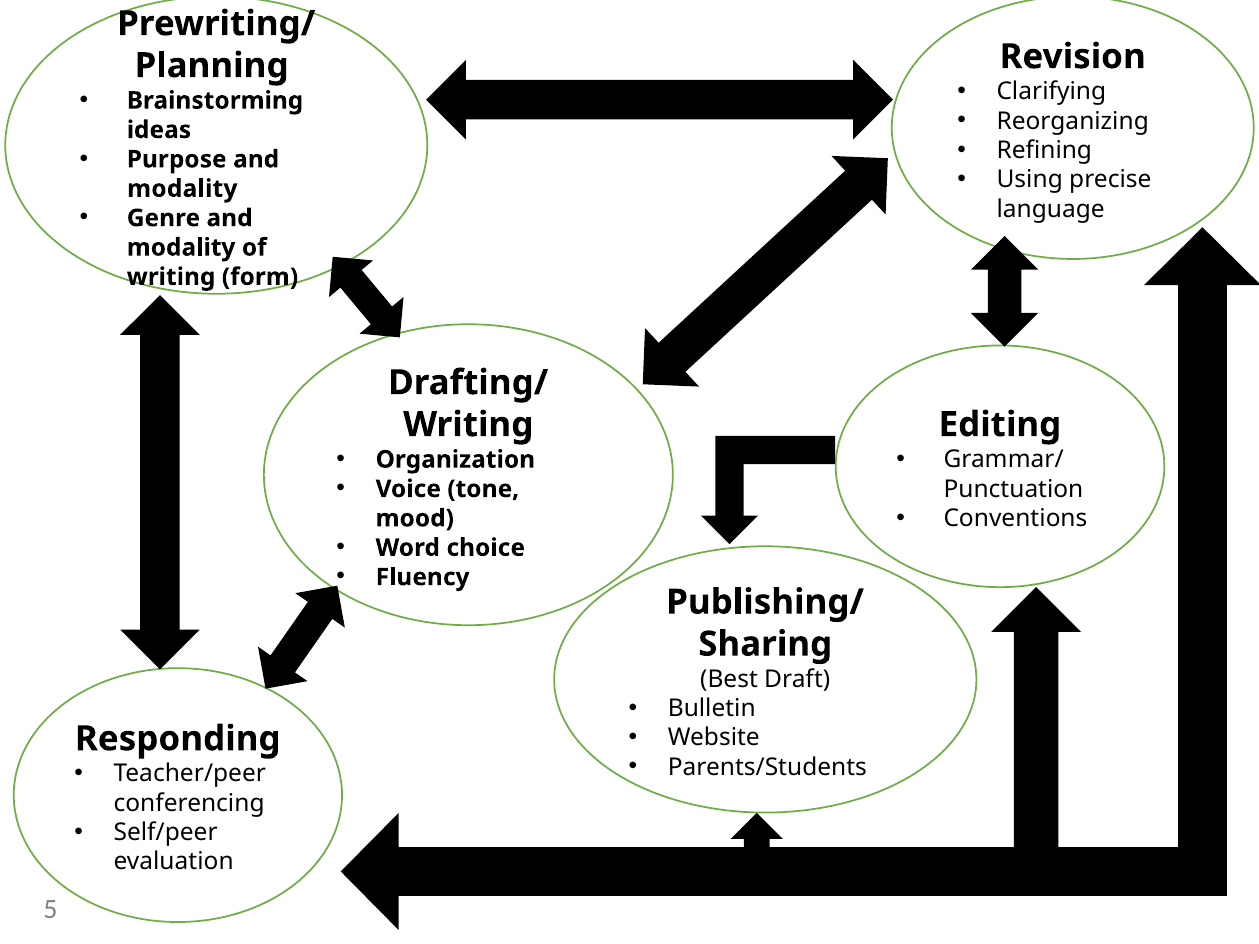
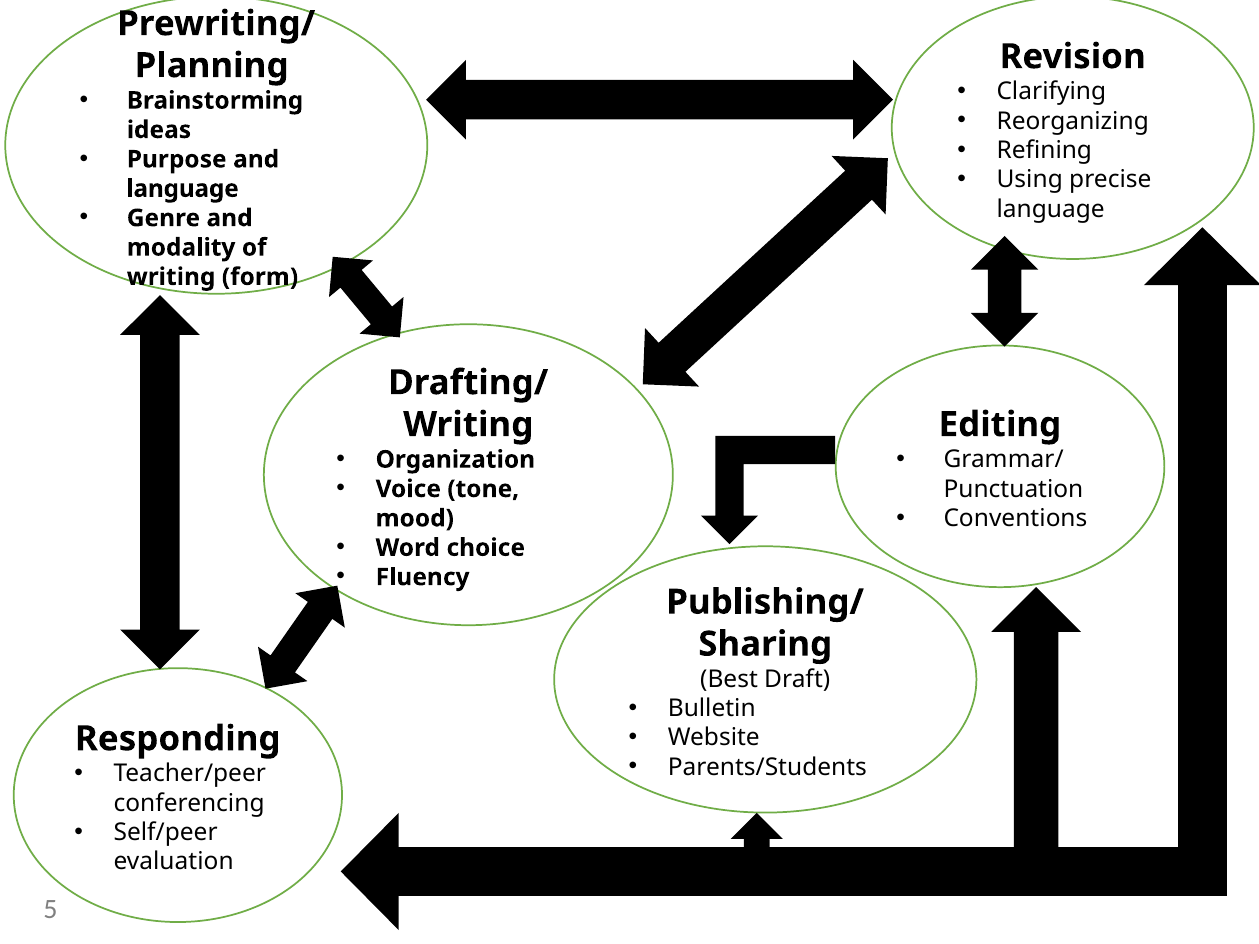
modality at (182, 189): modality -> language
